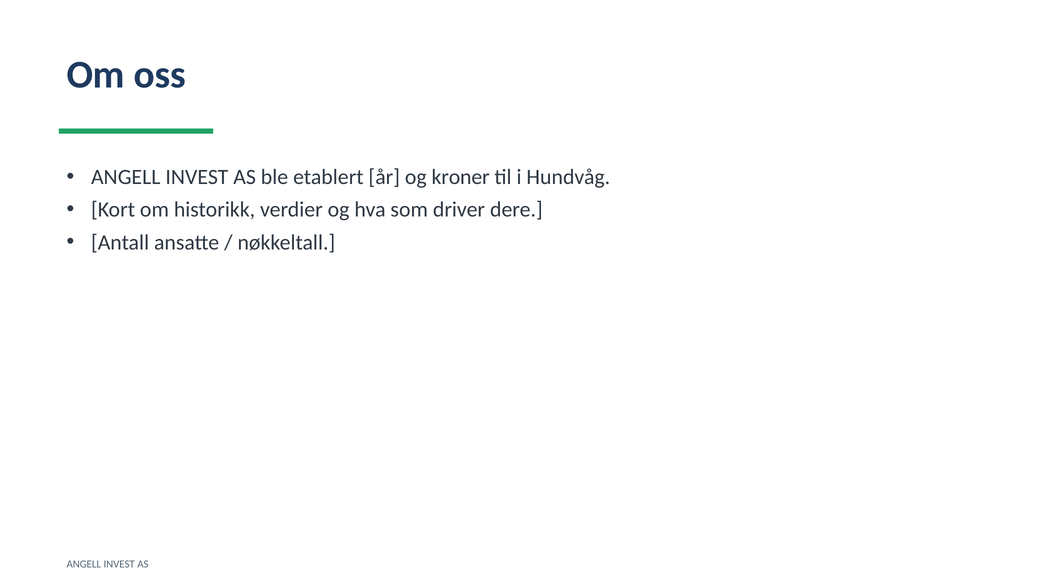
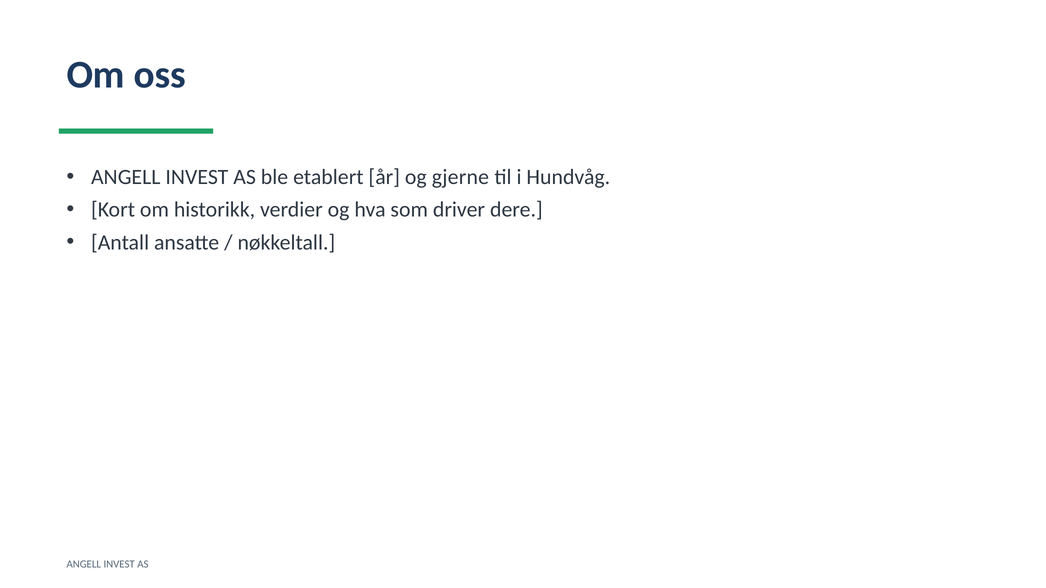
kroner: kroner -> gjerne
